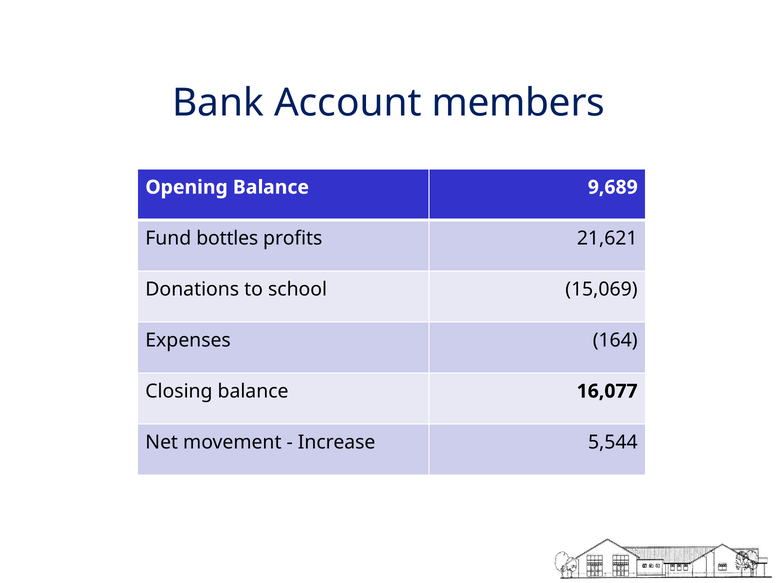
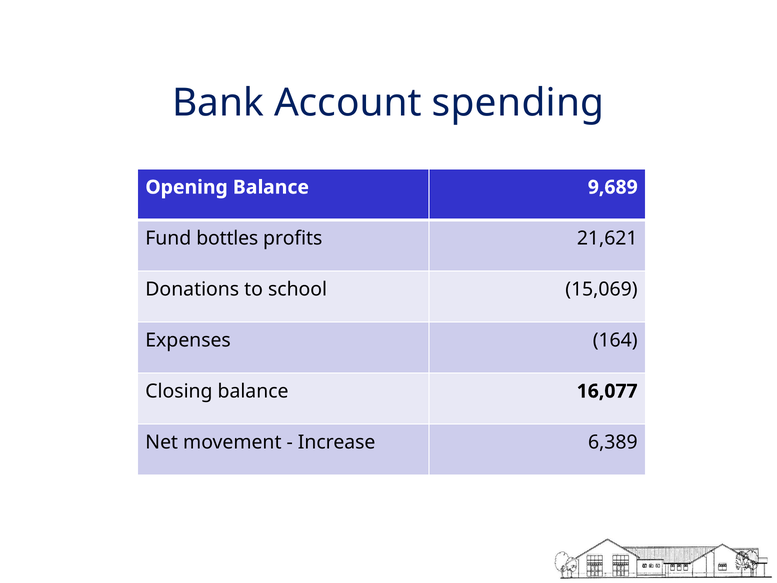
members: members -> spending
5,544: 5,544 -> 6,389
